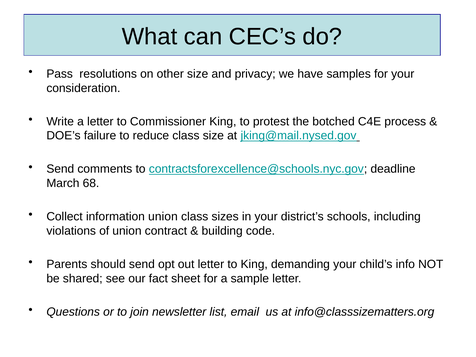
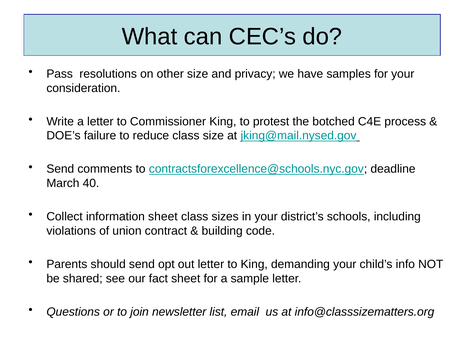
68: 68 -> 40
information union: union -> sheet
